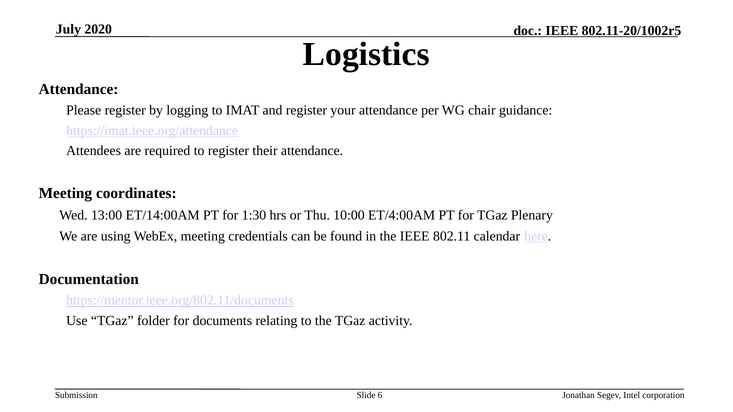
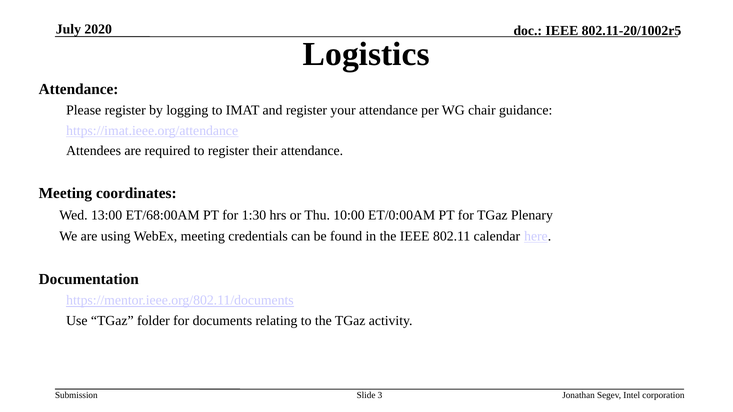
ET/14:00AM: ET/14:00AM -> ET/68:00AM
ET/4:00AM: ET/4:00AM -> ET/0:00AM
6: 6 -> 3
